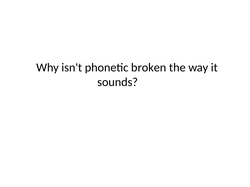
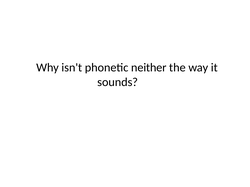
broken: broken -> neither
